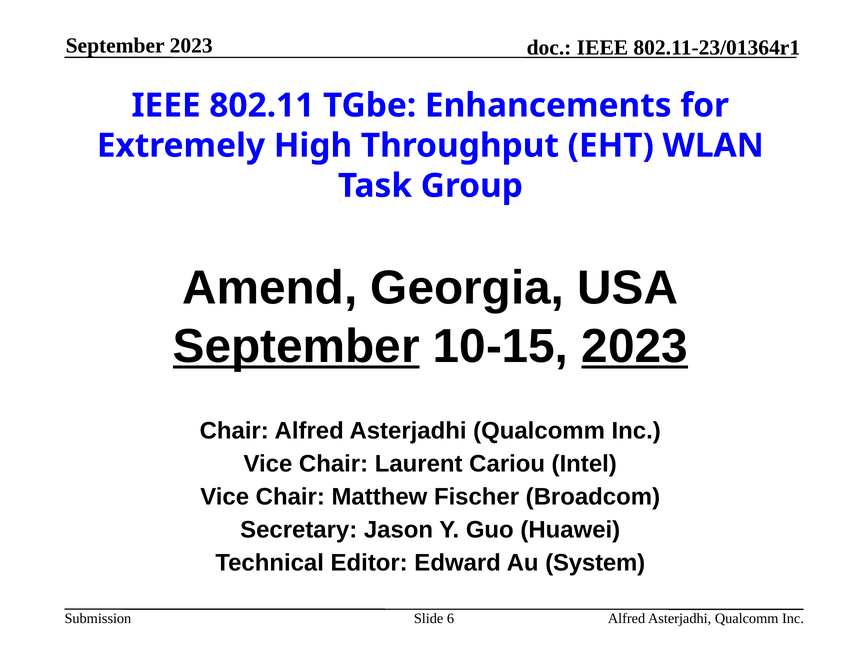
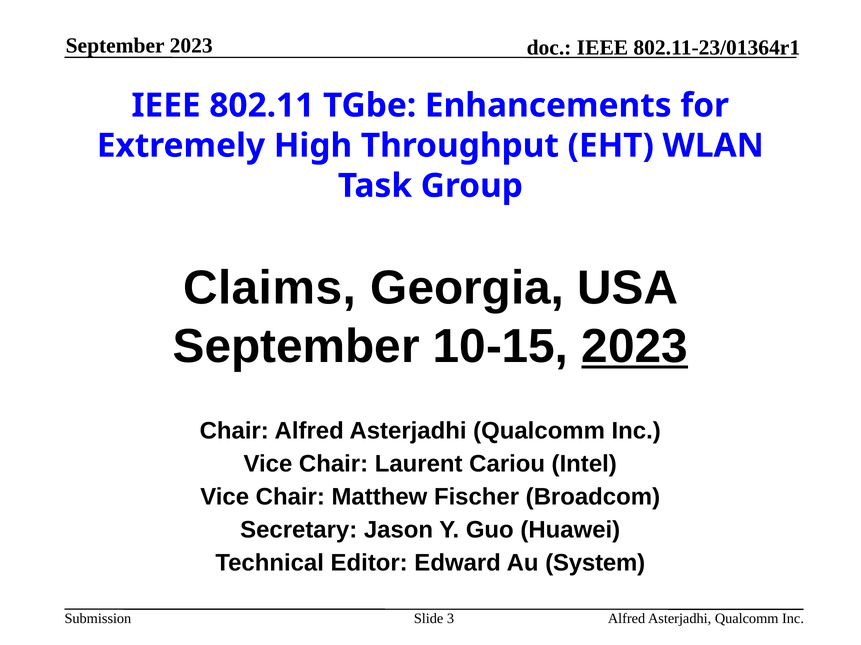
Amend: Amend -> Claims
September at (296, 347) underline: present -> none
6: 6 -> 3
